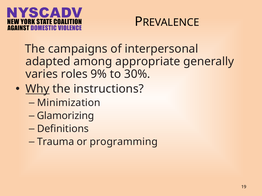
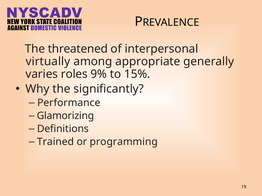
campaigns: campaigns -> threatened
adapted: adapted -> virtually
30%: 30% -> 15%
Why underline: present -> none
instructions: instructions -> significantly
Minimization: Minimization -> Performance
Trauma: Trauma -> Trained
